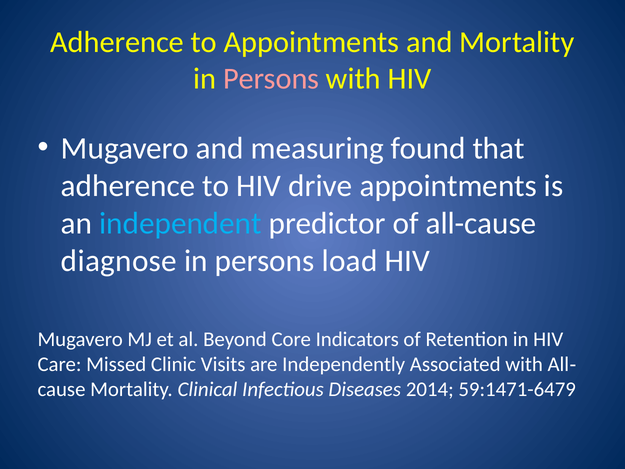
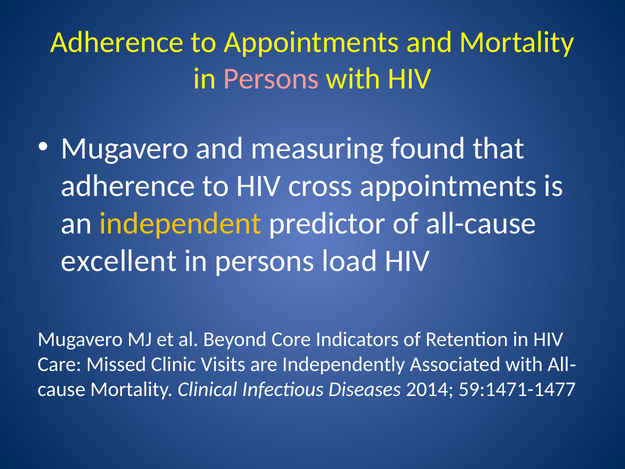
drive: drive -> cross
independent colour: light blue -> yellow
diagnose: diagnose -> excellent
59:1471-6479: 59:1471-6479 -> 59:1471-1477
